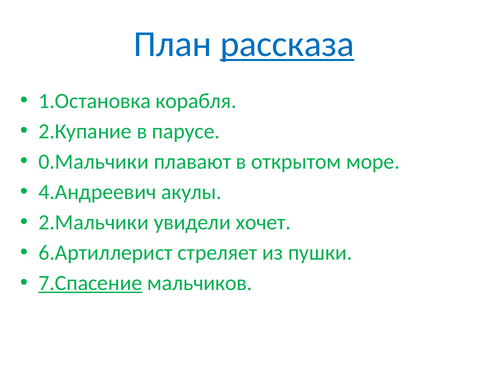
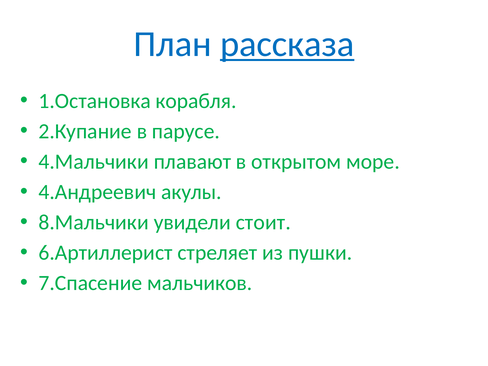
0.Мальчики: 0.Мальчики -> 4.Мальчики
2.Мальчики: 2.Мальчики -> 8.Мальчики
хочет: хочет -> стоит
7.Спасение underline: present -> none
